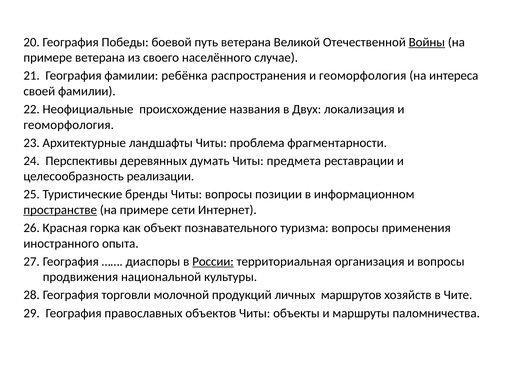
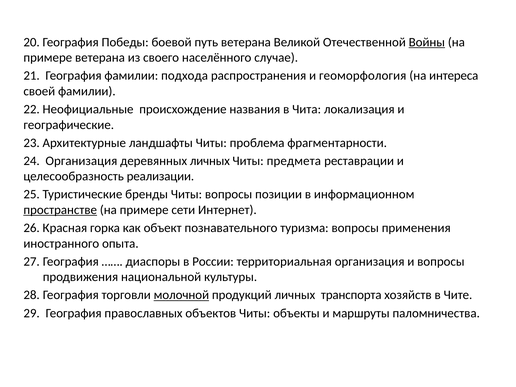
ребёнка: ребёнка -> подхода
Двух: Двух -> Чита
геоморфология at (69, 125): геоморфология -> географические
24 Перспективы: Перспективы -> Организация
деревянных думать: думать -> личных
России underline: present -> none
молочной underline: none -> present
маршрутов: маршрутов -> транспорта
